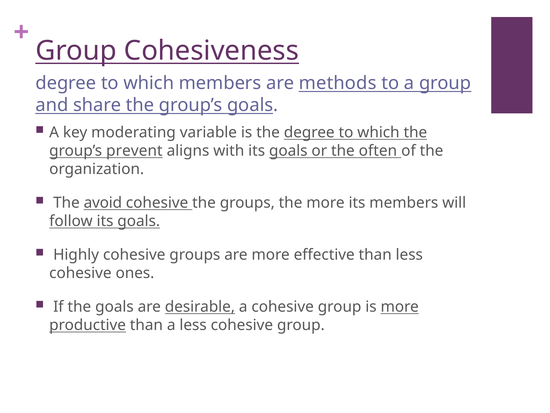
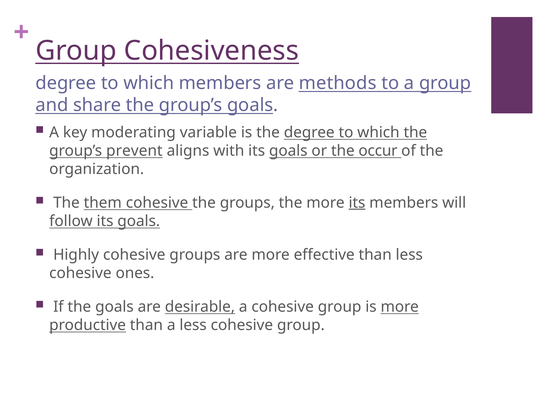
often: often -> occur
avoid: avoid -> them
its at (357, 202) underline: none -> present
